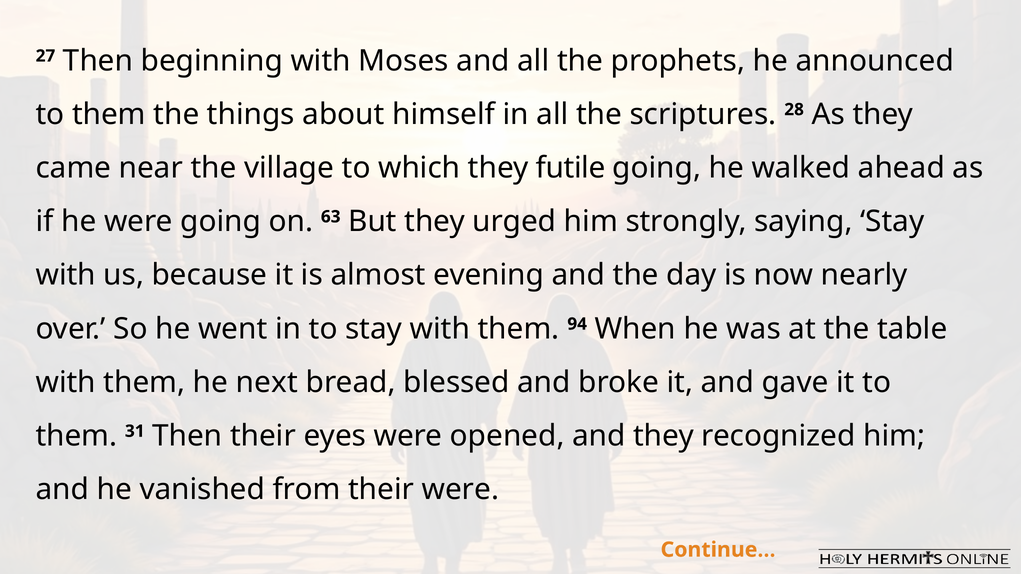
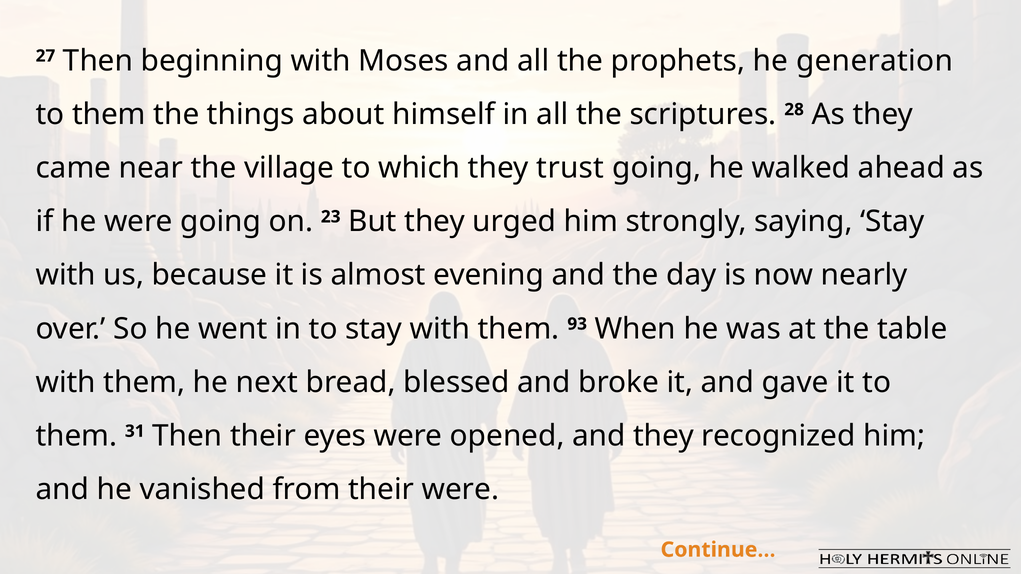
announced: announced -> generation
futile: futile -> trust
63: 63 -> 23
94: 94 -> 93
